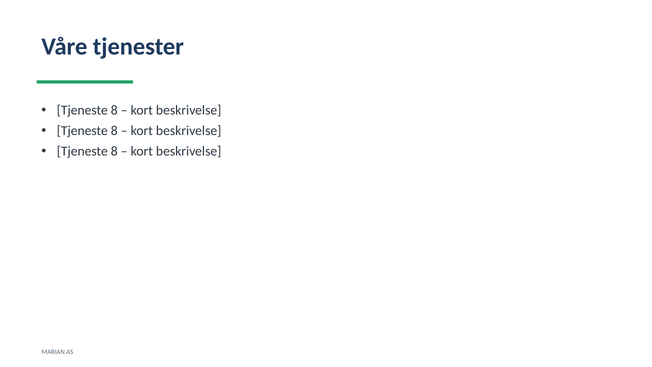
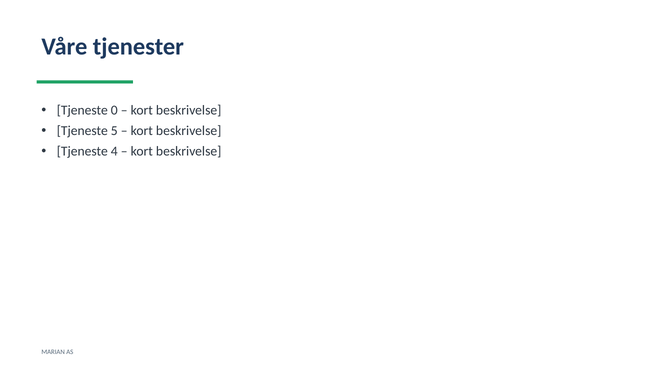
8 at (114, 110): 8 -> 0
8 at (114, 131): 8 -> 5
8 at (114, 151): 8 -> 4
